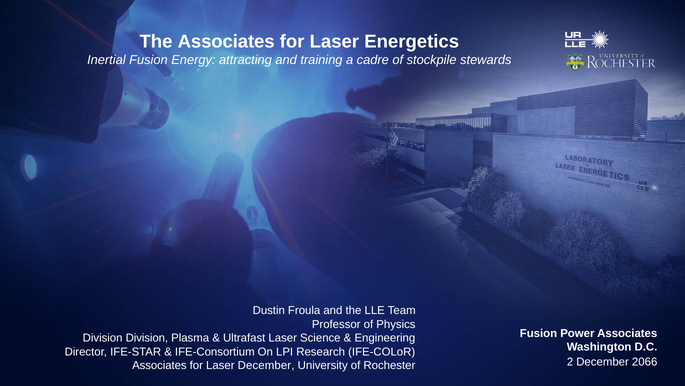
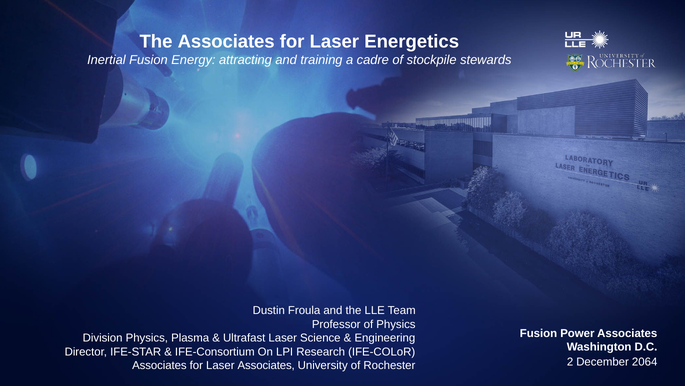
Division Division: Division -> Physics
2066: 2066 -> 2064
Laser December: December -> Associates
